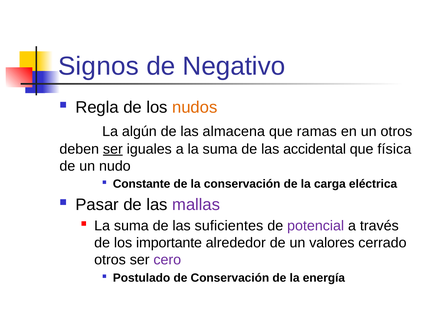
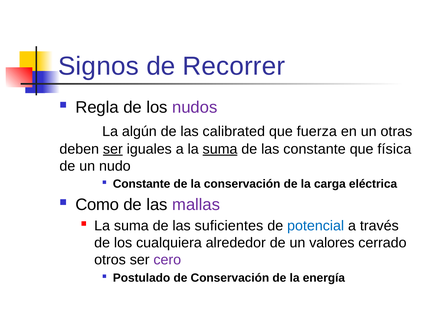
Negativo: Negativo -> Recorrer
nudos colour: orange -> purple
almacena: almacena -> calibrated
ramas: ramas -> fuerza
un otros: otros -> otras
suma at (220, 149) underline: none -> present
las accidental: accidental -> constante
Pasar: Pasar -> Como
potencial colour: purple -> blue
importante: importante -> cualquiera
